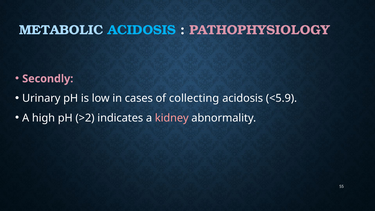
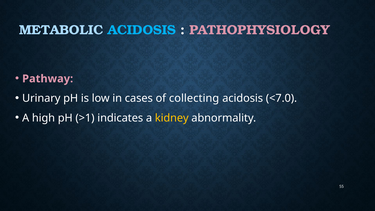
Secondly: Secondly -> Pathway
<5.9: <5.9 -> <7.0
>2: >2 -> >1
kidney colour: pink -> yellow
